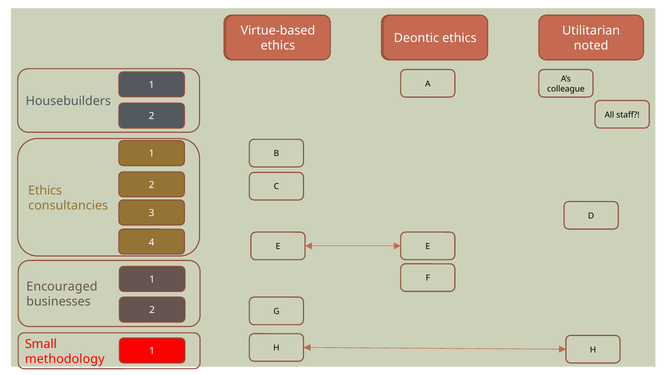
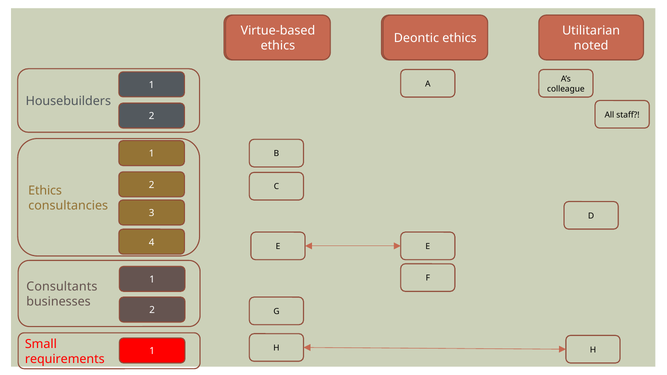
Encouraged: Encouraged -> Consultants
methodology: methodology -> requirements
